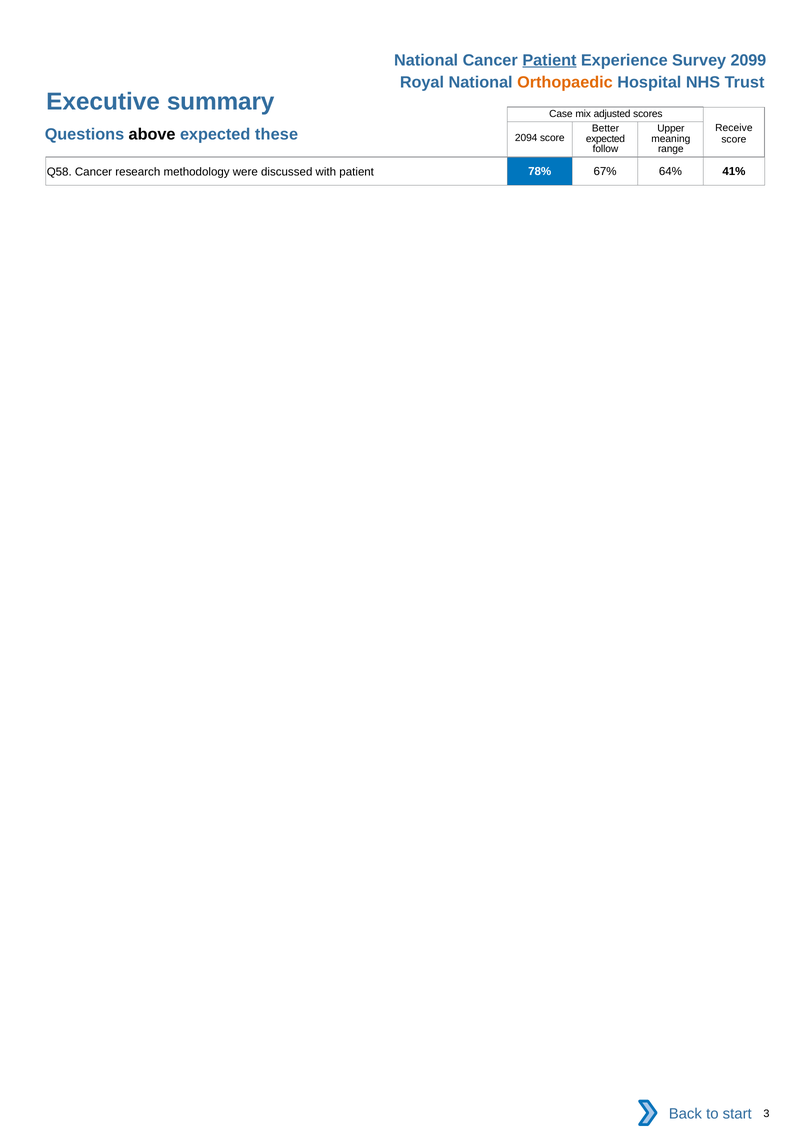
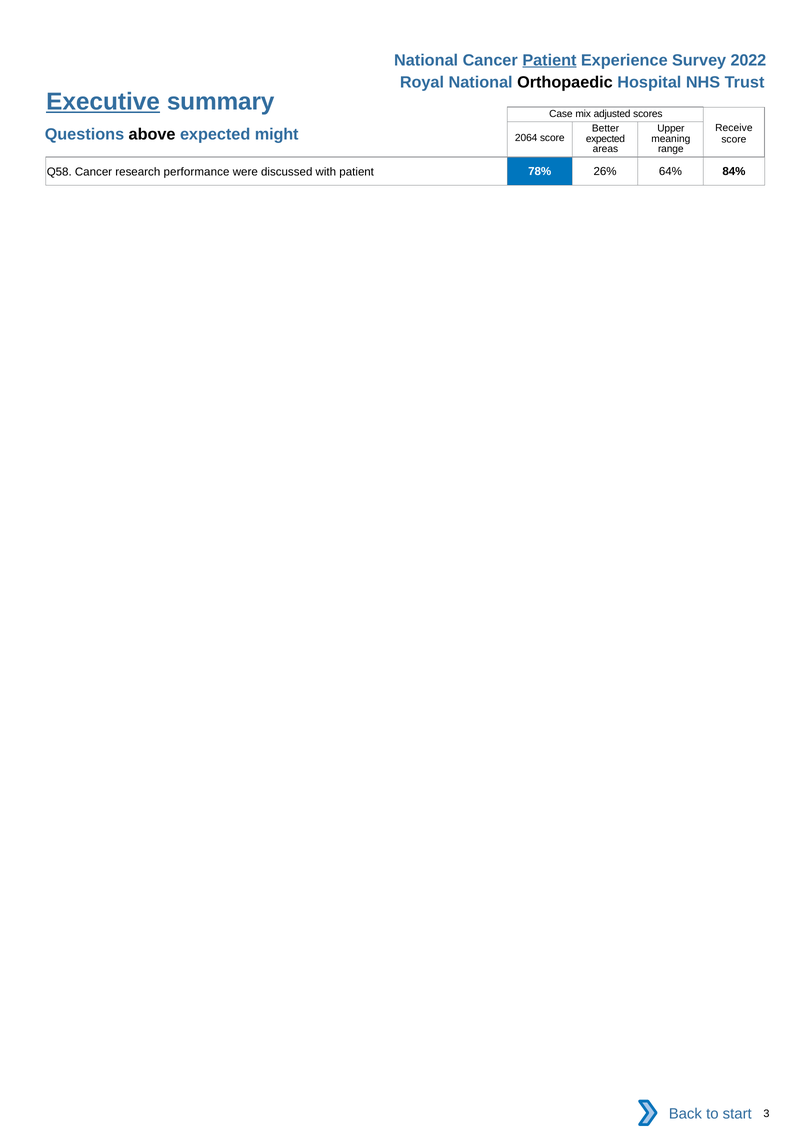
2099: 2099 -> 2022
Orthopaedic colour: orange -> black
Executive underline: none -> present
these: these -> might
2094: 2094 -> 2064
follow: follow -> areas
methodology: methodology -> performance
67%: 67% -> 26%
41%: 41% -> 84%
